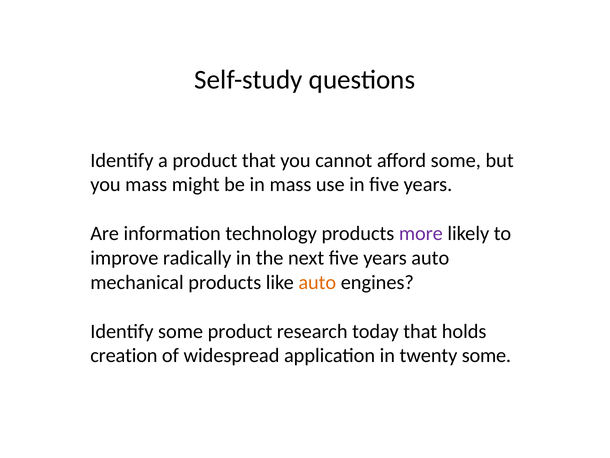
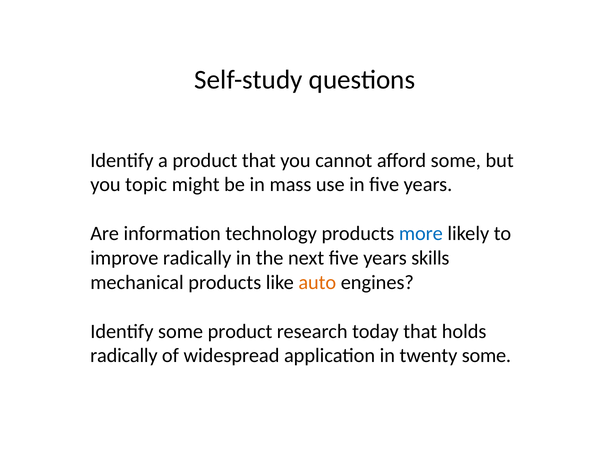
you mass: mass -> topic
more colour: purple -> blue
years auto: auto -> skills
creation at (124, 355): creation -> radically
